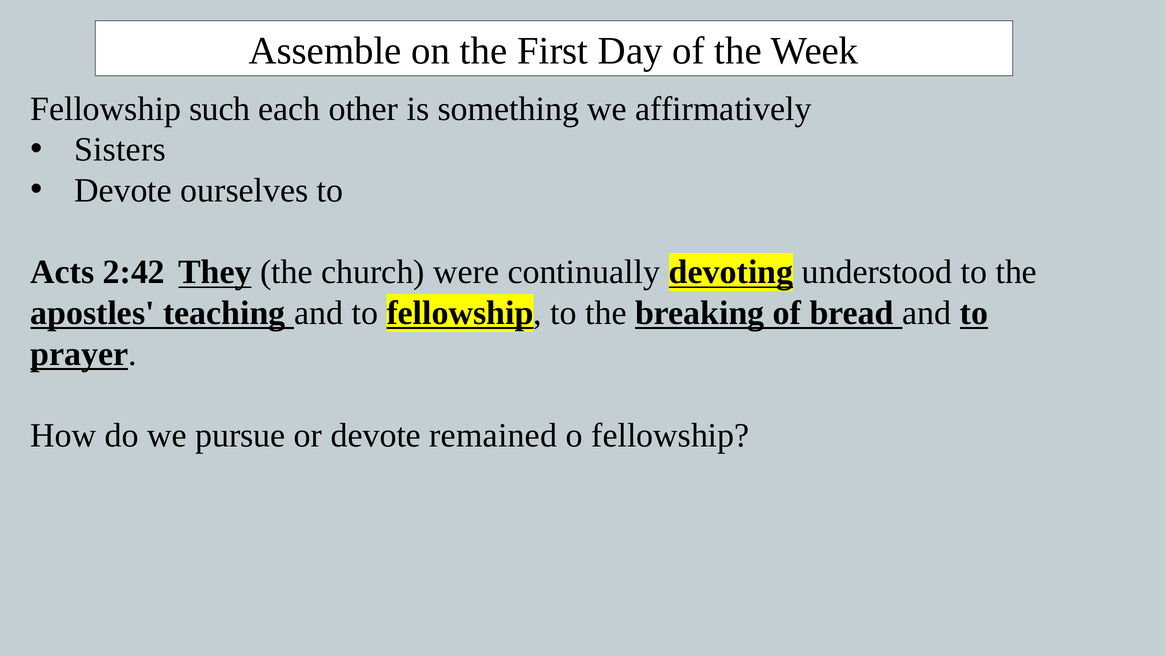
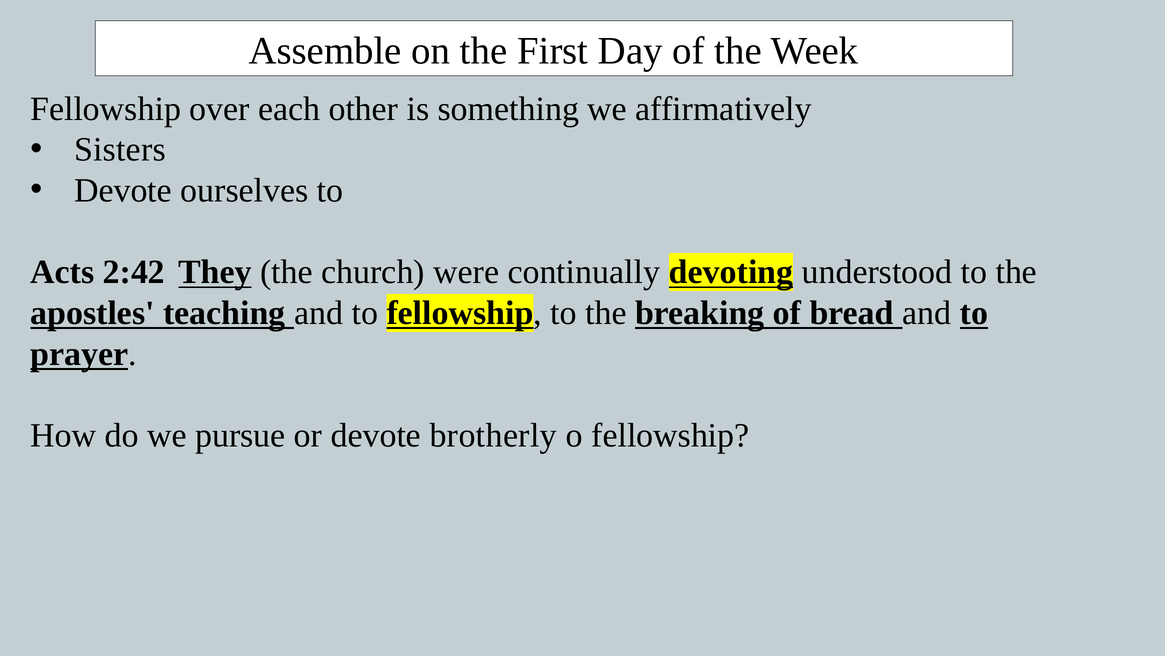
such: such -> over
remained: remained -> brotherly
